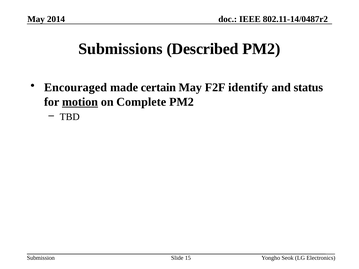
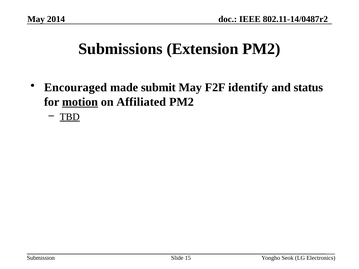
Described: Described -> Extension
certain: certain -> submit
Complete: Complete -> Affiliated
TBD underline: none -> present
